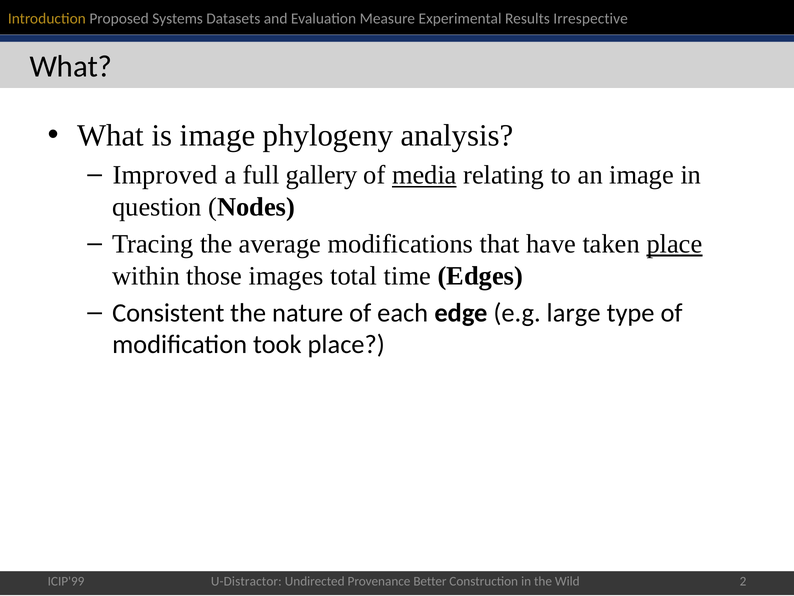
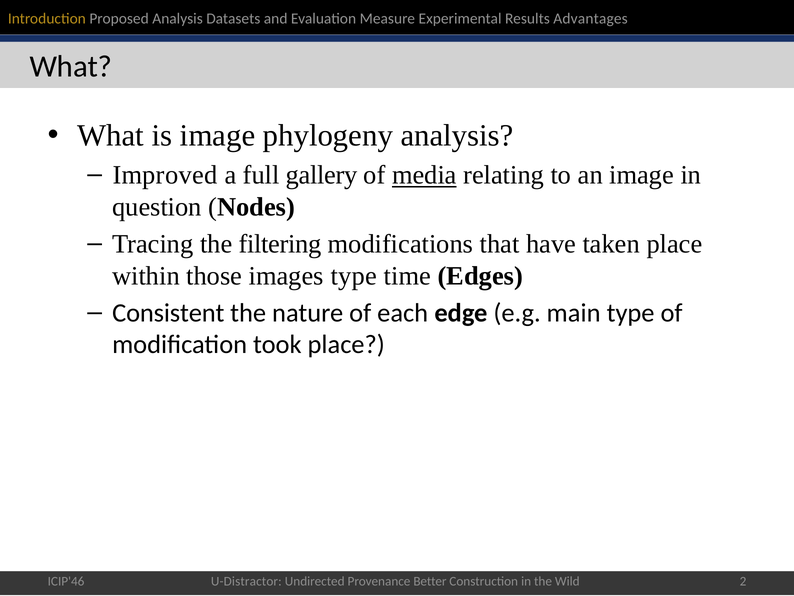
Proposed Systems: Systems -> Analysis
Irrespective: Irrespective -> Advantages
average: average -> filtering
place at (674, 244) underline: present -> none
images total: total -> type
large: large -> main
ICIP'99: ICIP'99 -> ICIP'46
